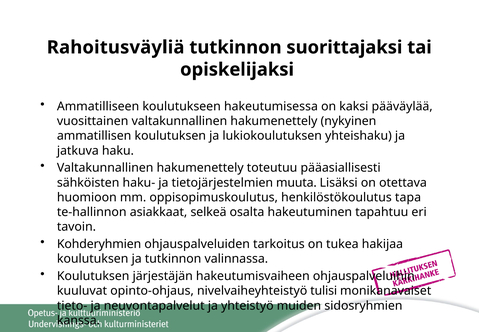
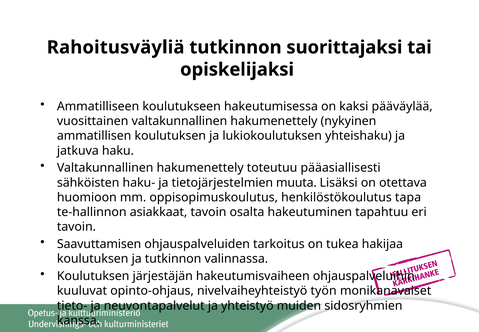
asiakkaat selkeä: selkeä -> tavoin
Kohderyhmien: Kohderyhmien -> Saavuttamisen
tulisi: tulisi -> työn
